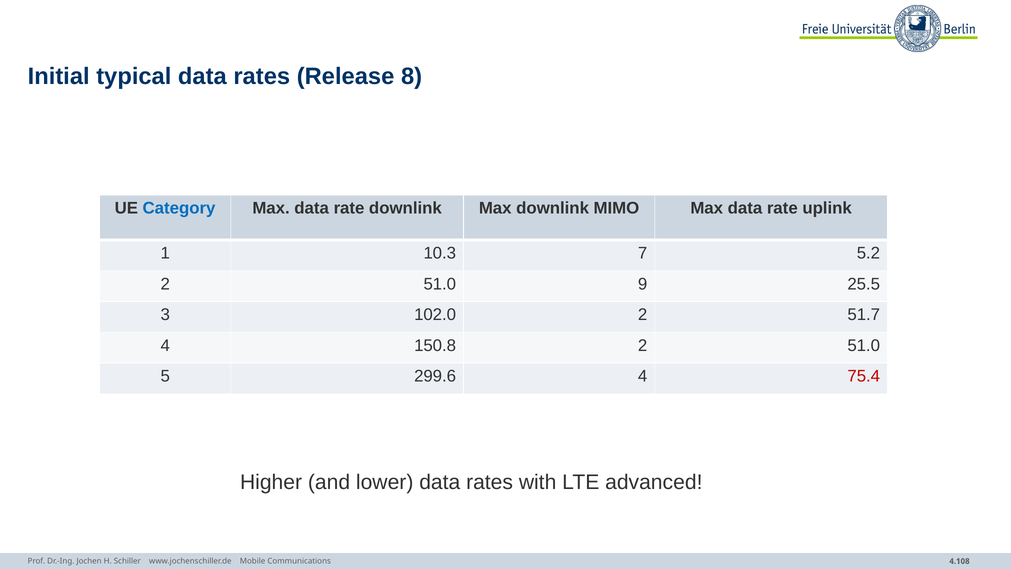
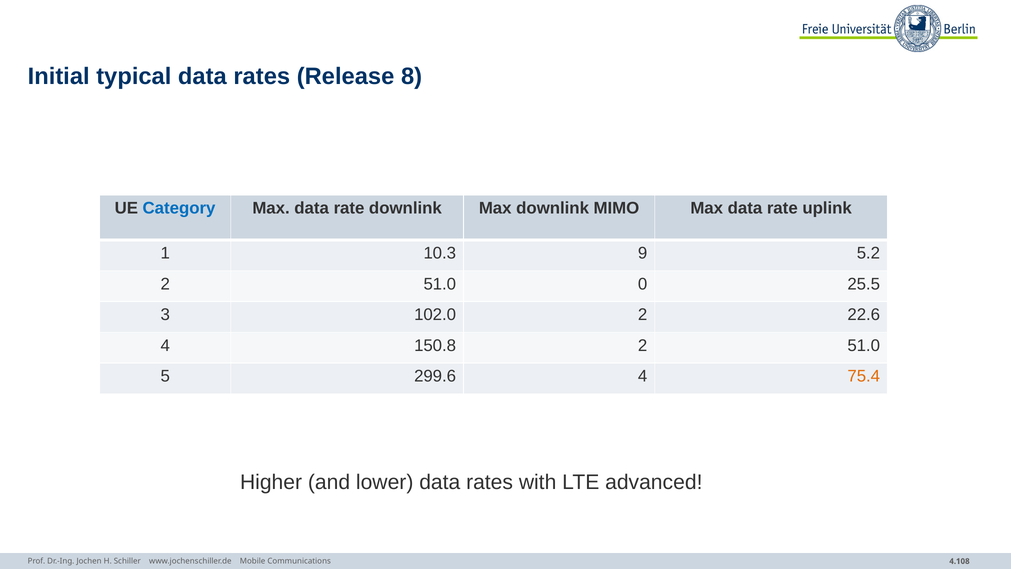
7: 7 -> 9
9: 9 -> 0
51.7: 51.7 -> 22.6
75.4 colour: red -> orange
